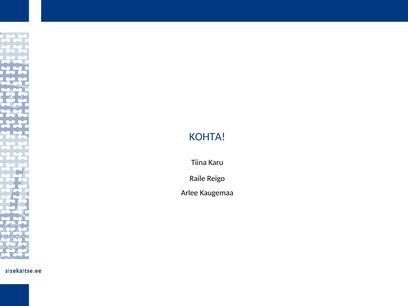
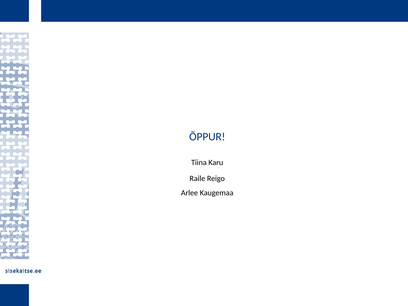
KOHTA: KOHTA -> ÕPPUR
